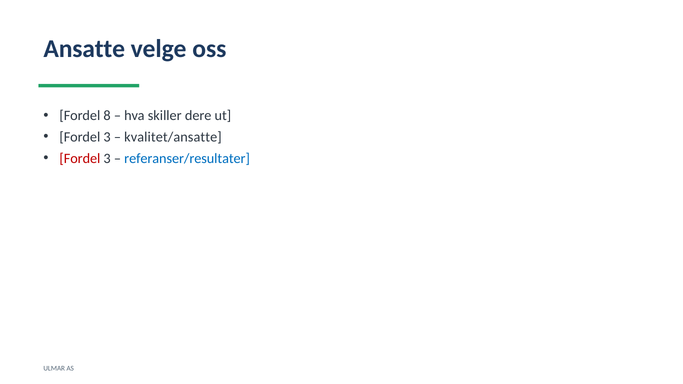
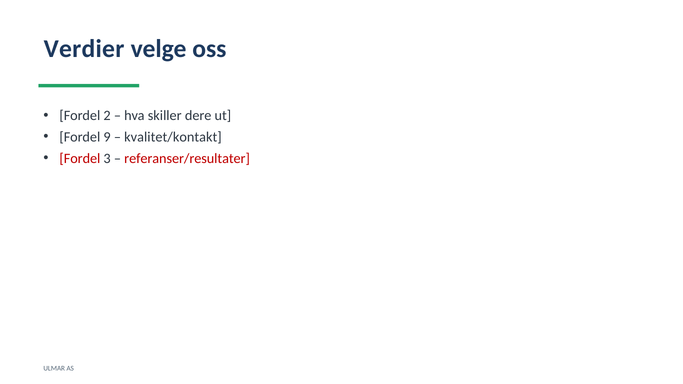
Ansatte: Ansatte -> Verdier
8: 8 -> 2
3 at (107, 137): 3 -> 9
kvalitet/ansatte: kvalitet/ansatte -> kvalitet/kontakt
referanser/resultater colour: blue -> red
